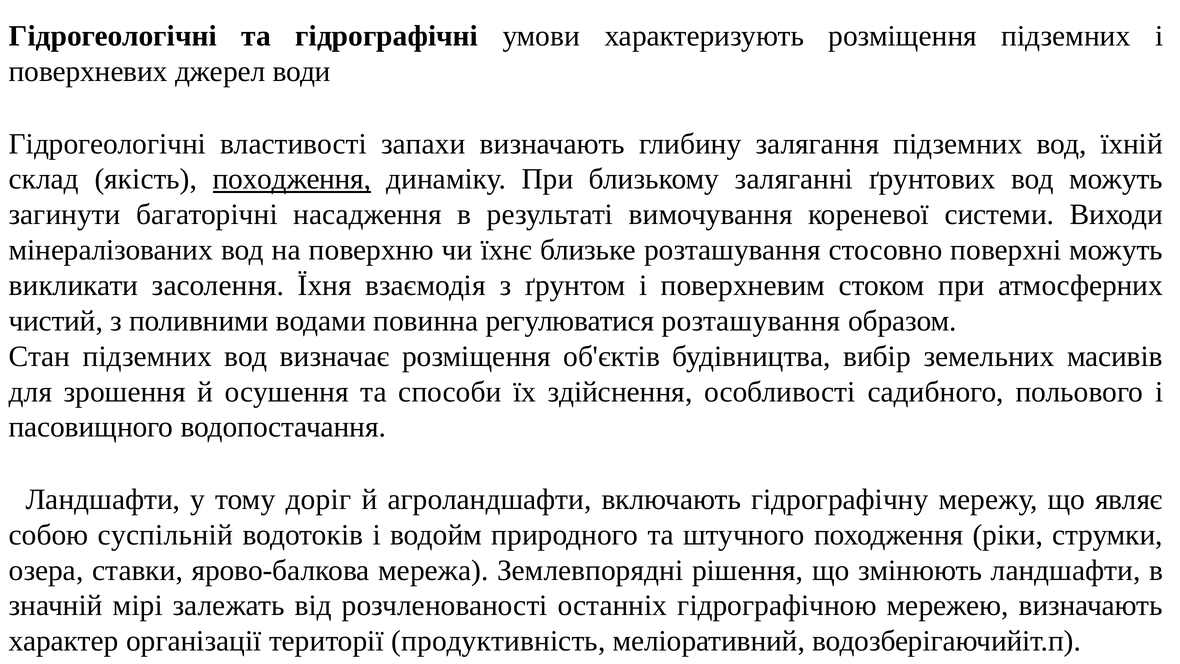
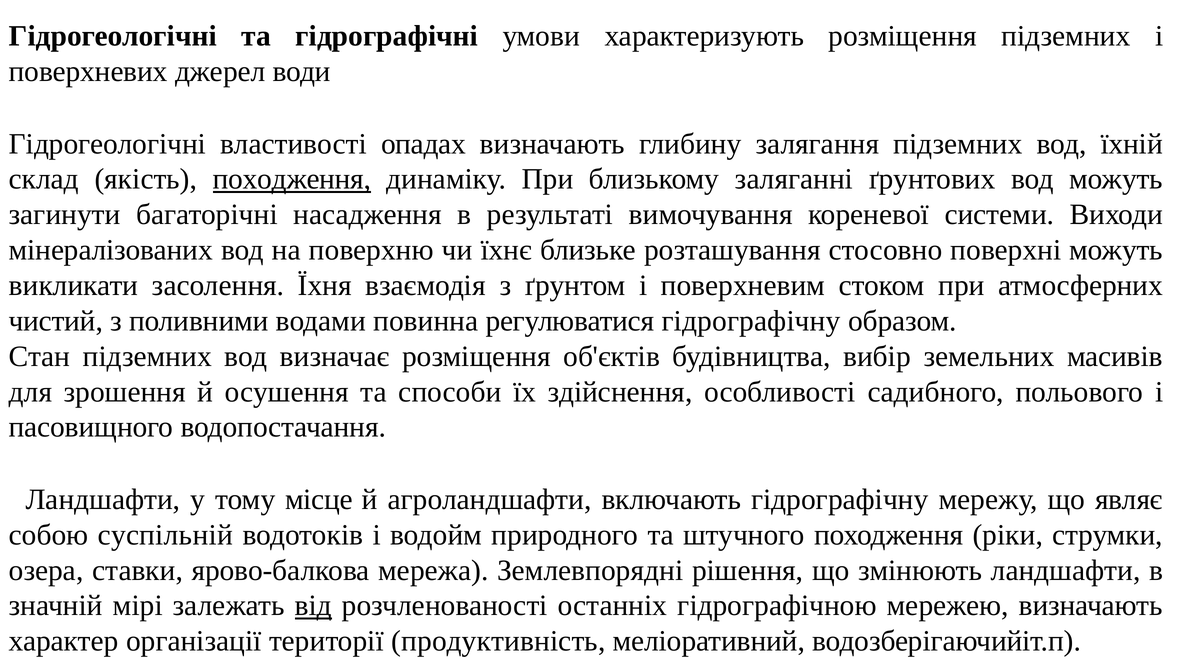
запахи: запахи -> опадах
регулюватися розташування: розташування -> гідрографічну
доріг: доріг -> місце
від underline: none -> present
